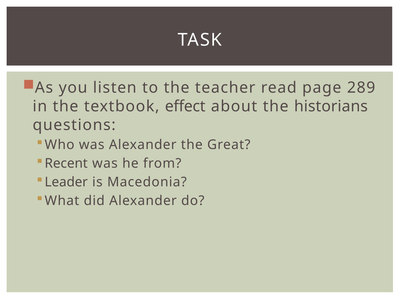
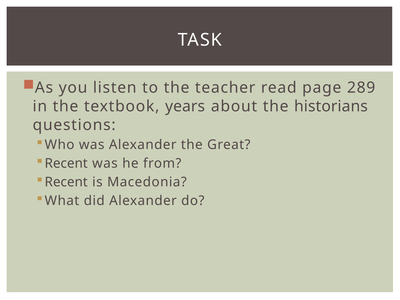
effect: effect -> years
Leader at (66, 182): Leader -> Recent
